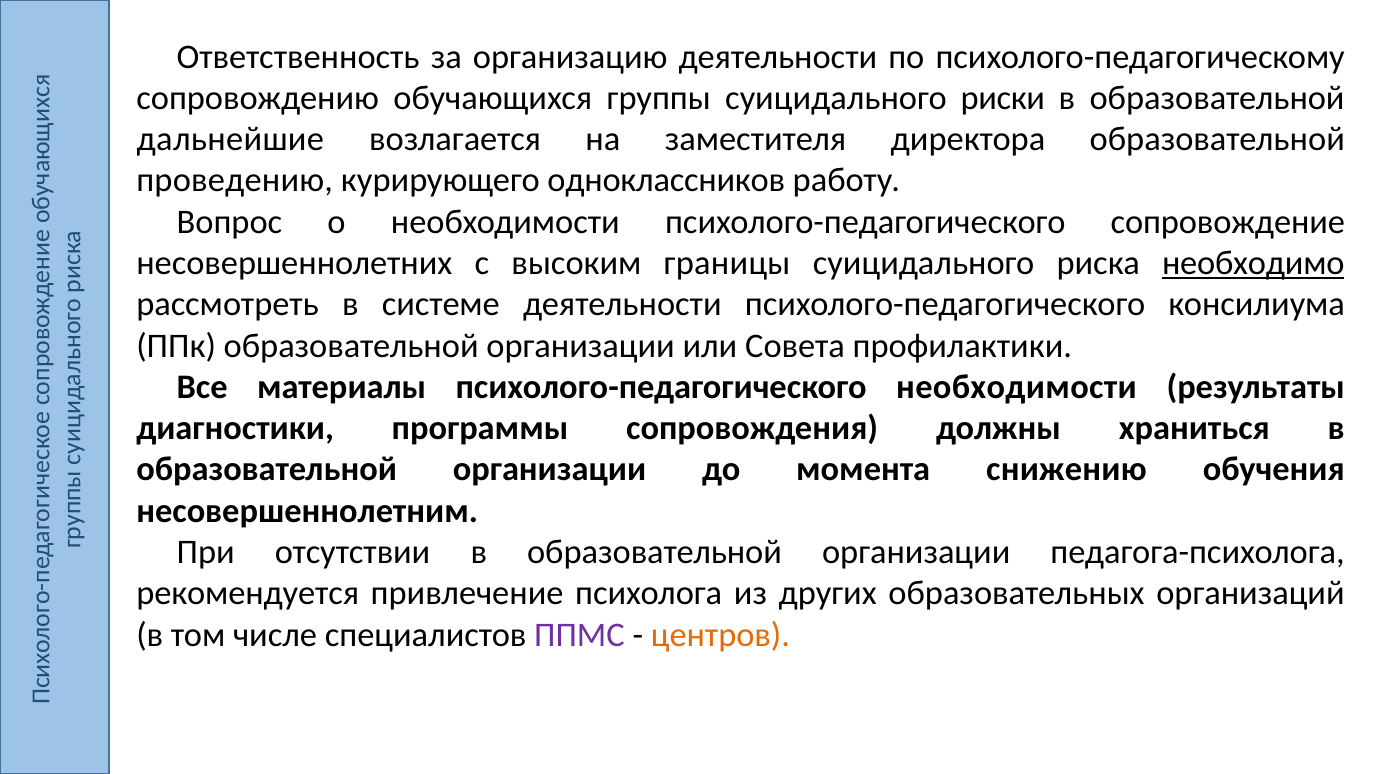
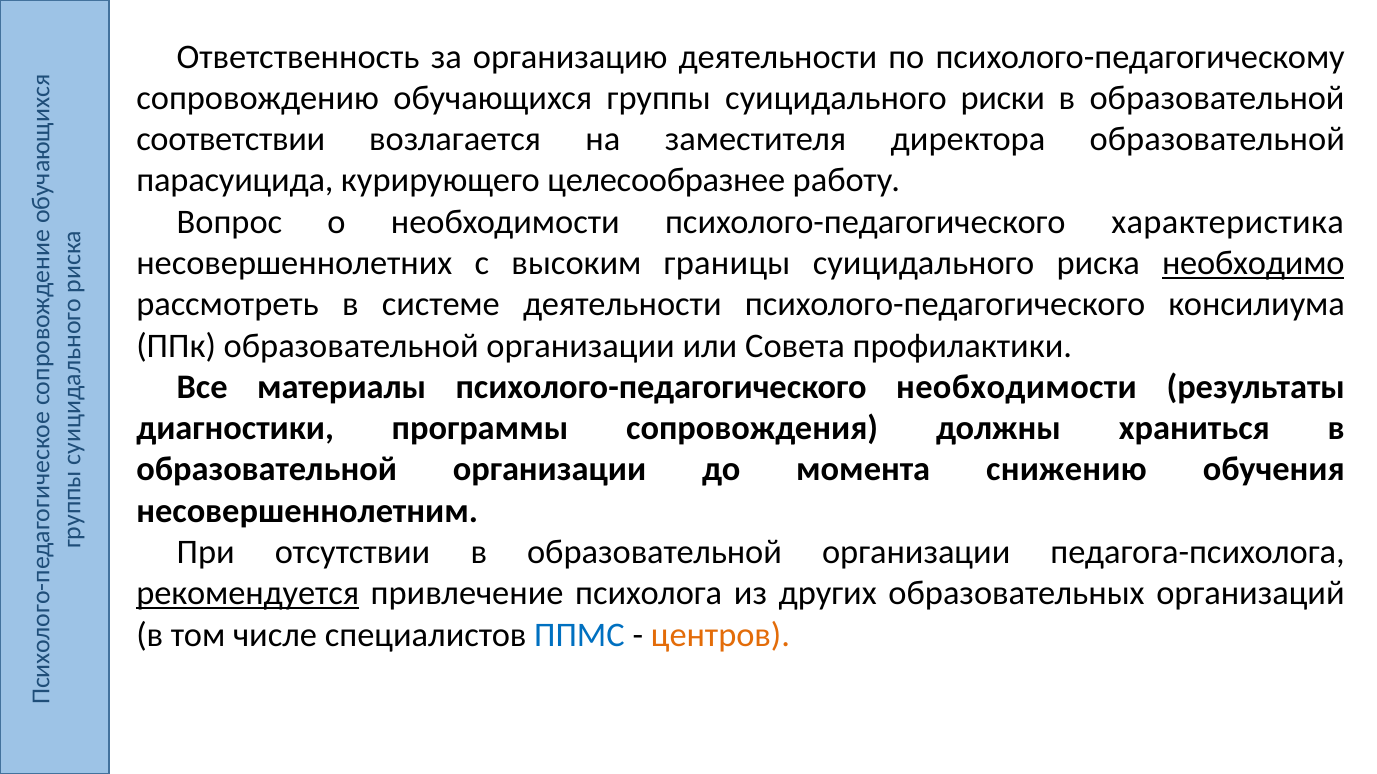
дальнейшие: дальнейшие -> соответствии
проведению: проведению -> парасуицида
одноклассников: одноклассников -> целесообразнее
сопровождение: сопровождение -> характеристика
рекомендуется underline: none -> present
ППМС colour: purple -> blue
